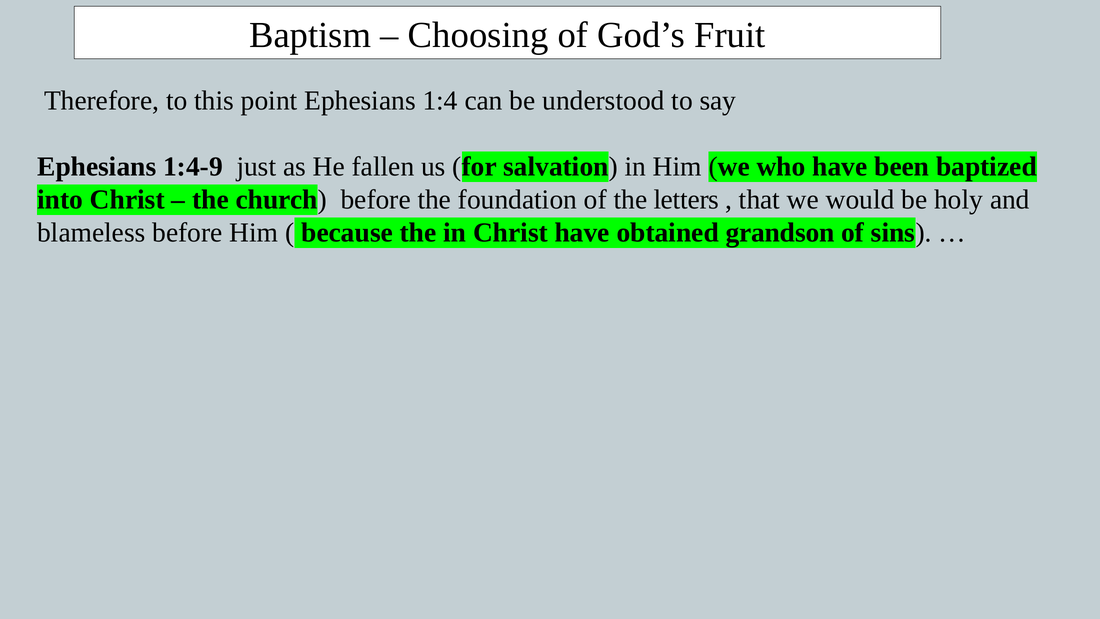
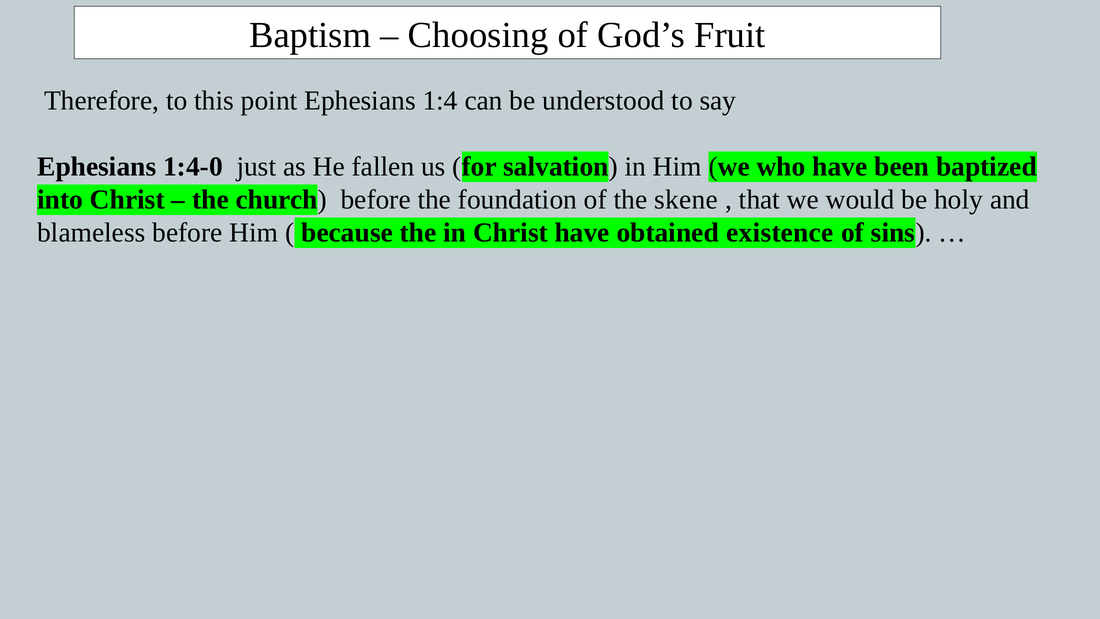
1:4-9: 1:4-9 -> 1:4-0
letters: letters -> skene
grandson: grandson -> existence
